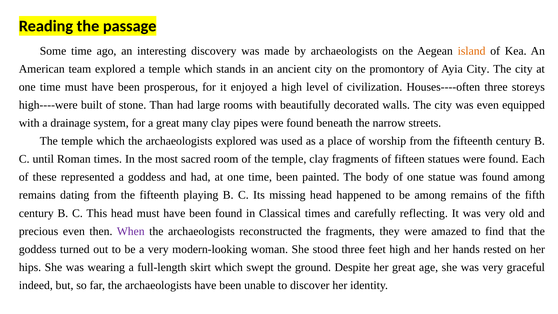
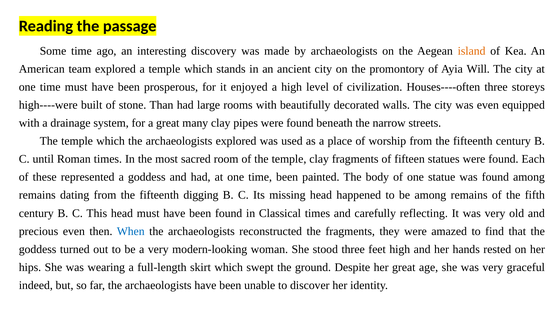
Ayia City: City -> Will
playing: playing -> digging
When colour: purple -> blue
